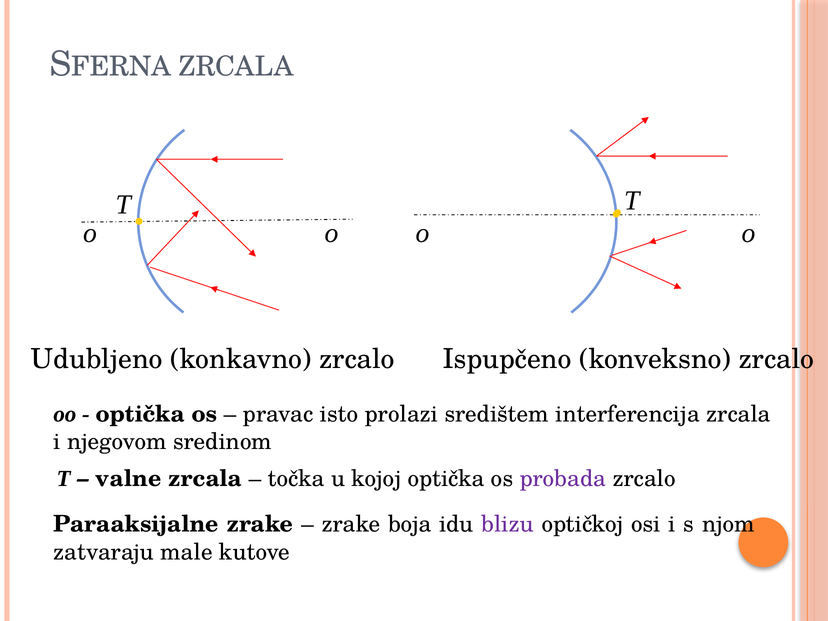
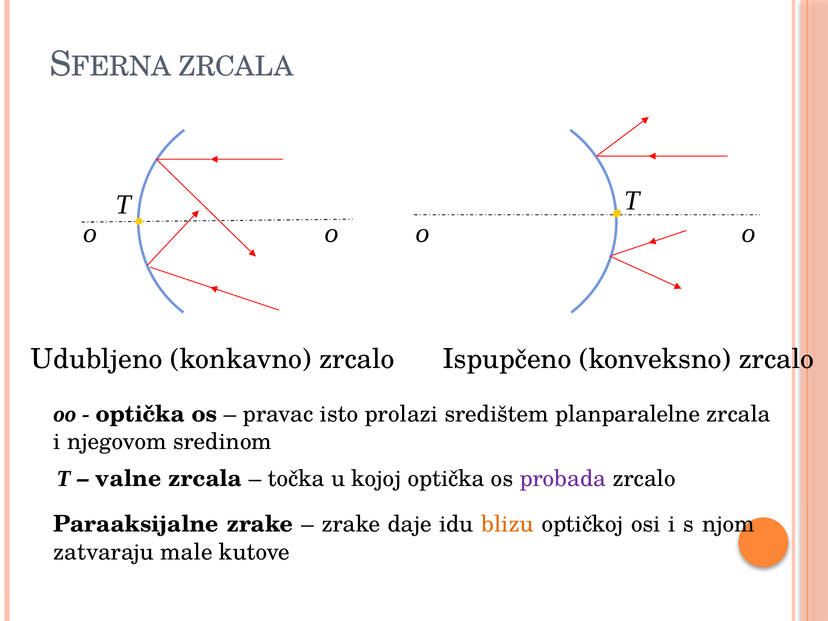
interferencija: interferencija -> planparalelne
boja: boja -> daje
blizu colour: purple -> orange
